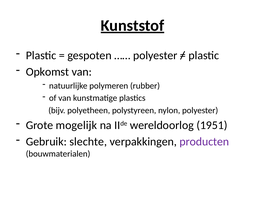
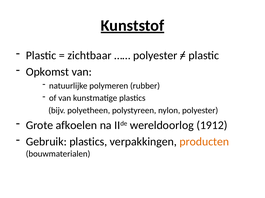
gespoten: gespoten -> zichtbaar
mogelijk: mogelijk -> afkoelen
1951: 1951 -> 1912
Gebruik slechte: slechte -> plastics
producten colour: purple -> orange
